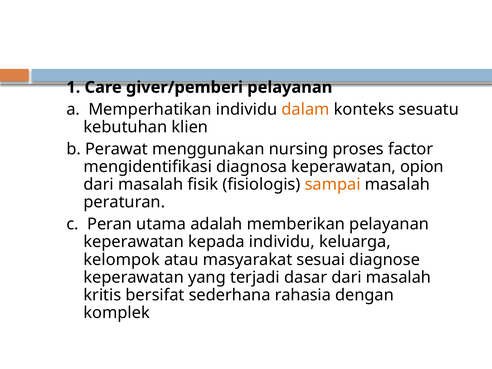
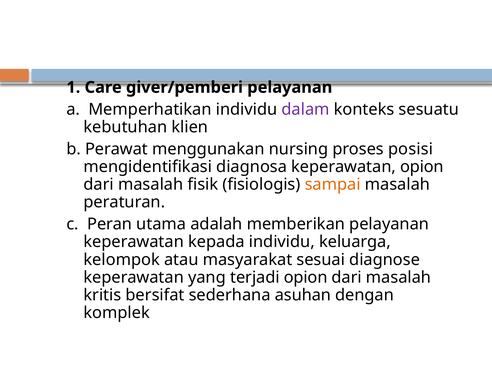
dalam colour: orange -> purple
factor: factor -> posisi
terjadi dasar: dasar -> opion
rahasia: rahasia -> asuhan
